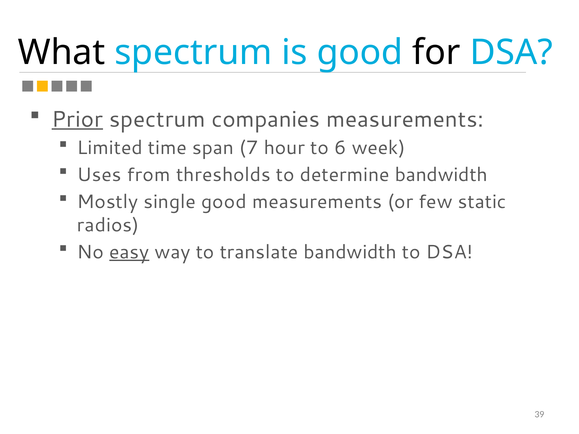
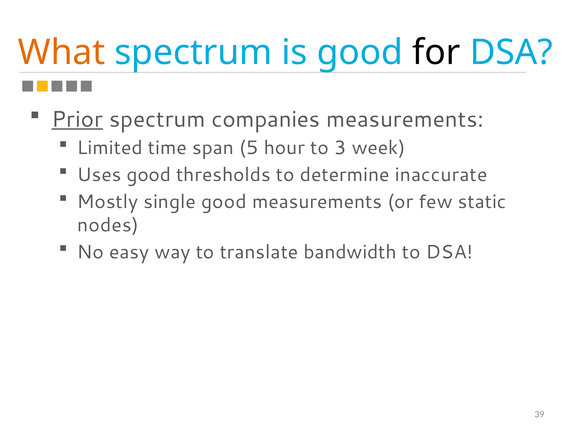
What colour: black -> orange
7: 7 -> 5
6: 6 -> 3
Uses from: from -> good
determine bandwidth: bandwidth -> inaccurate
radios: radios -> nodes
easy underline: present -> none
